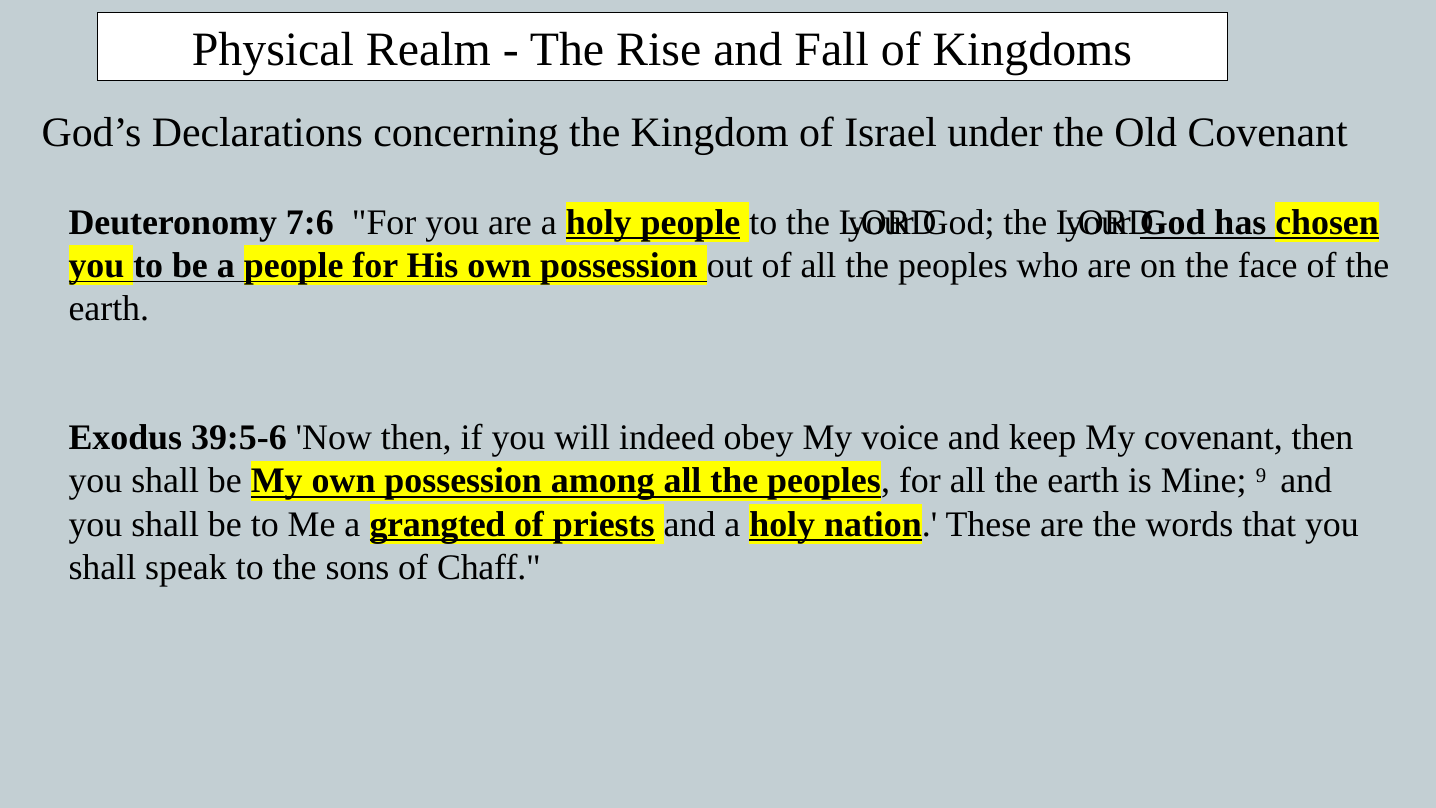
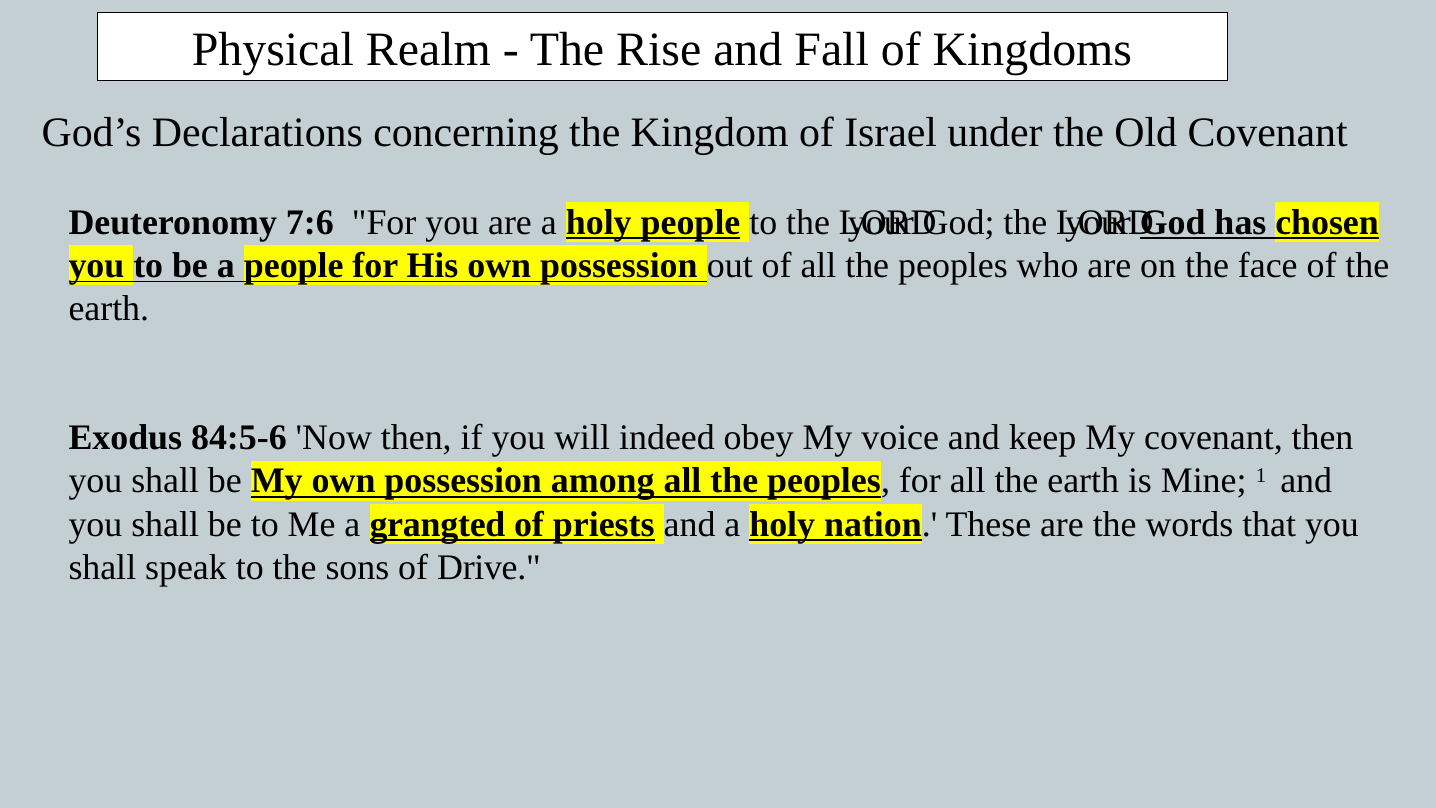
39:5-6: 39:5-6 -> 84:5-6
9: 9 -> 1
Chaff: Chaff -> Drive
